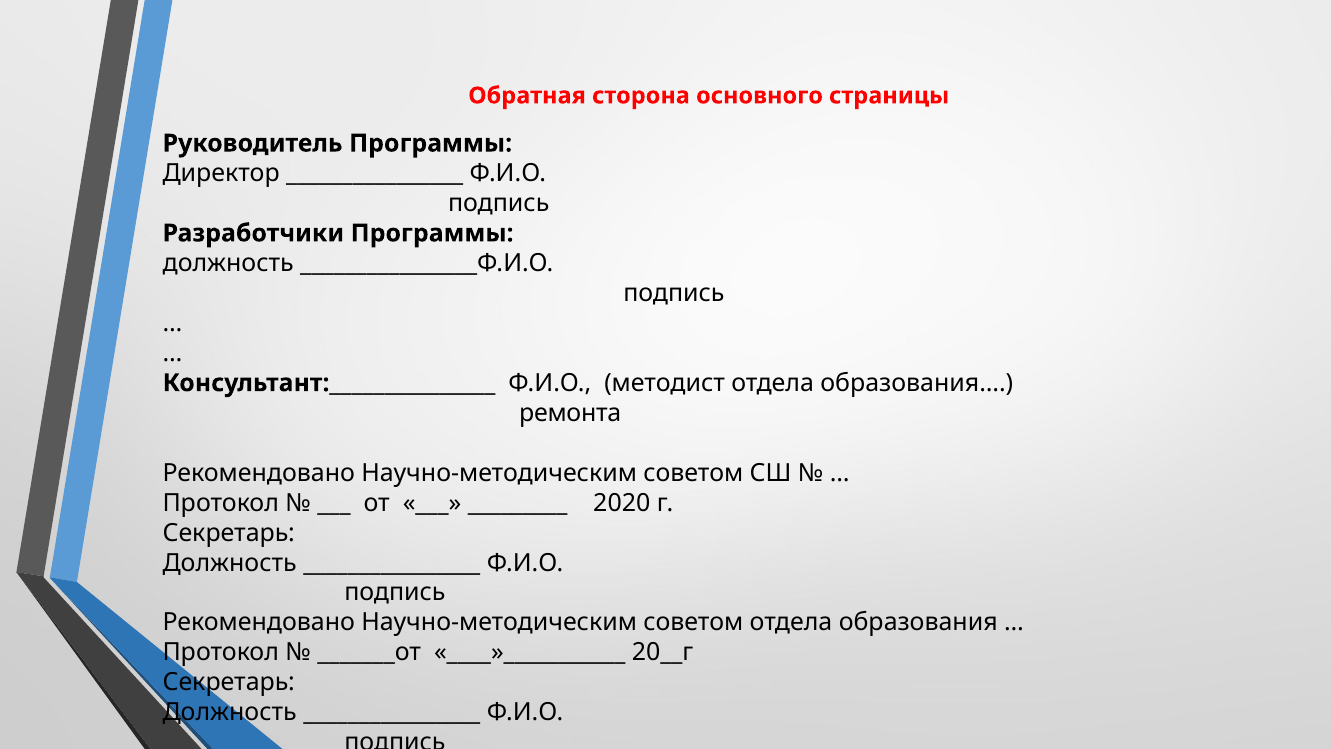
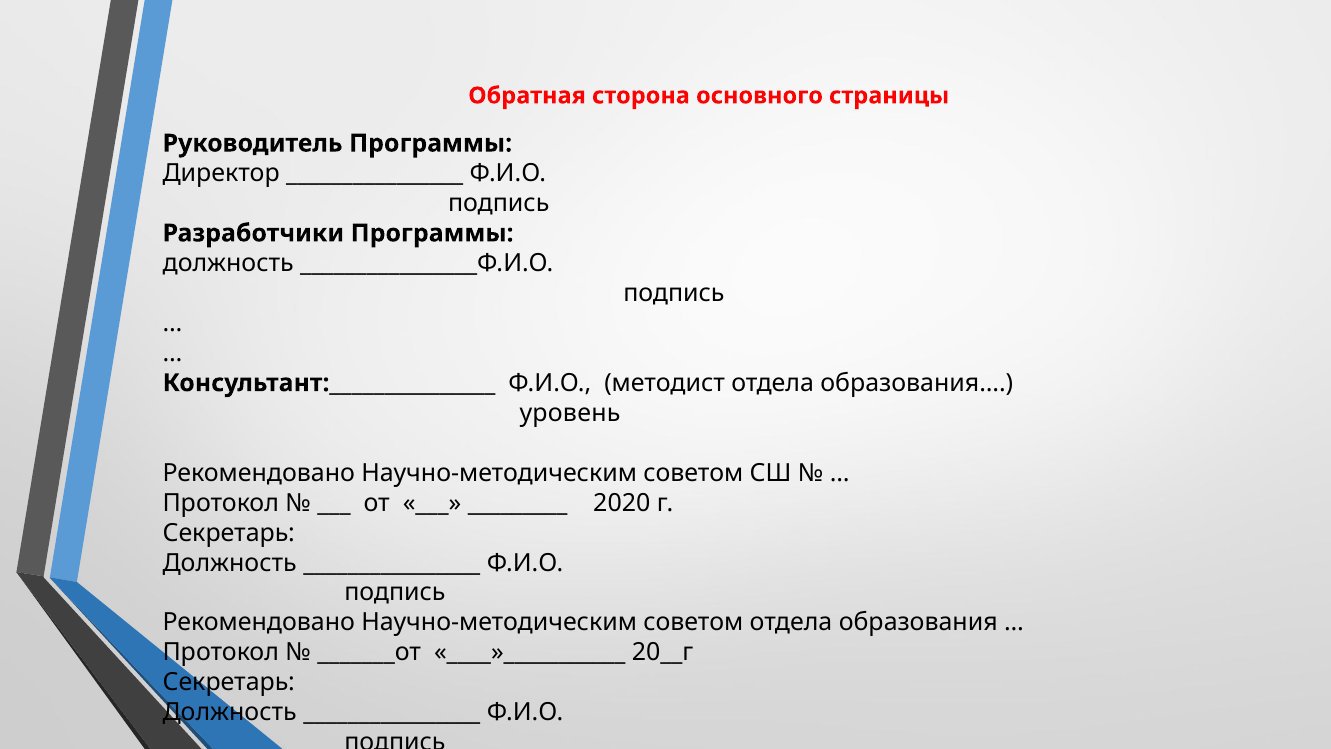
ремонта: ремонта -> уровень
